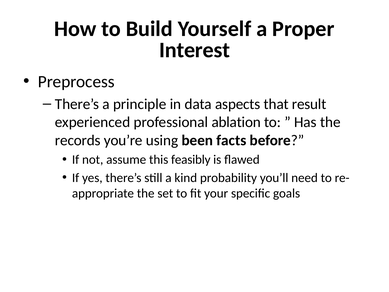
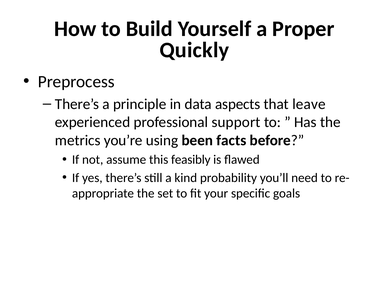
Interest: Interest -> Quickly
result: result -> leave
ablation: ablation -> support
records: records -> metrics
